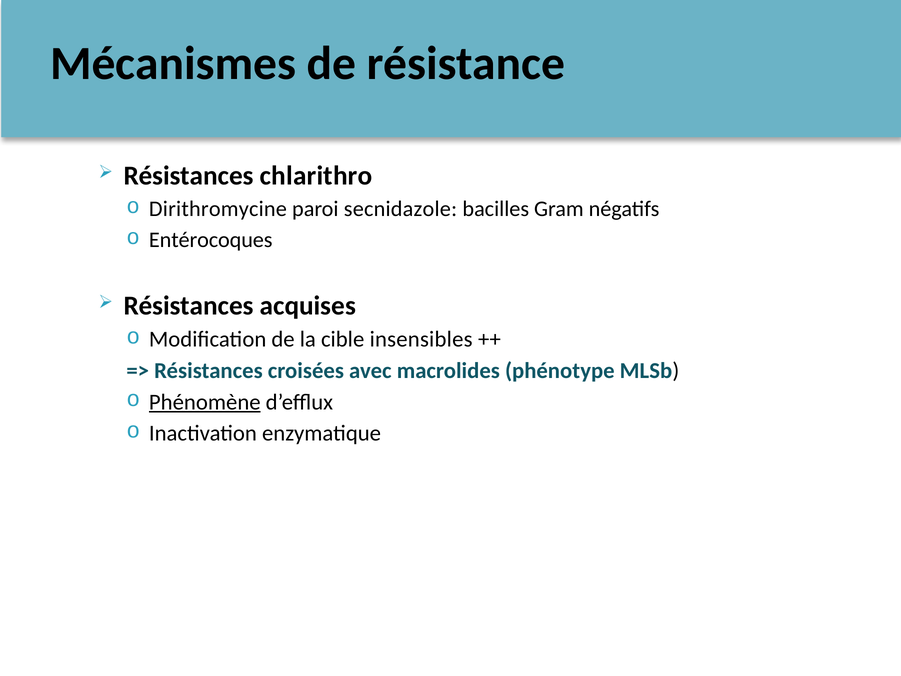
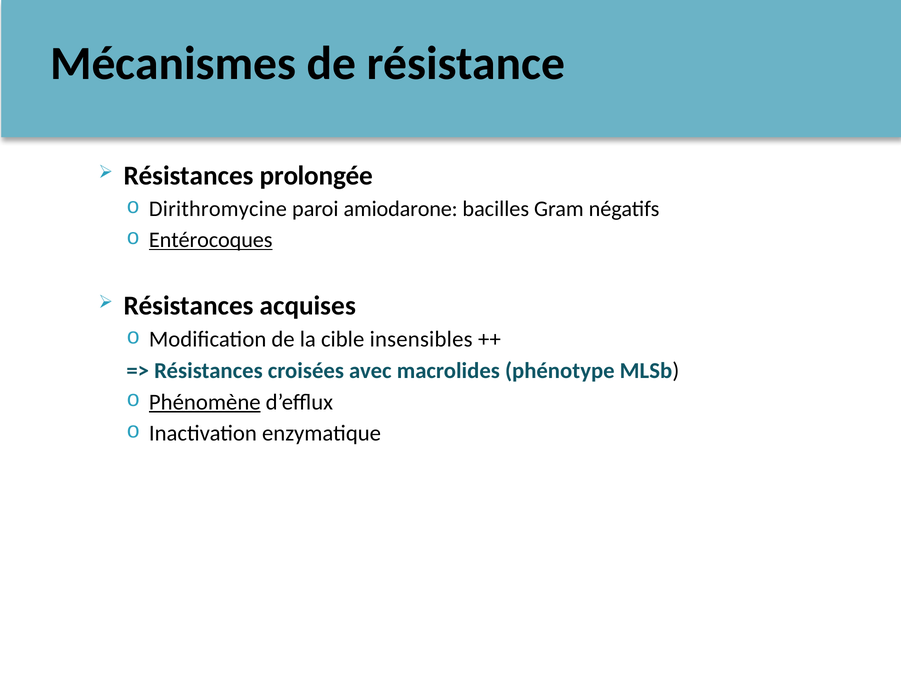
chlarithro: chlarithro -> prolongée
secnidazole: secnidazole -> amiodarone
Entérocoques underline: none -> present
